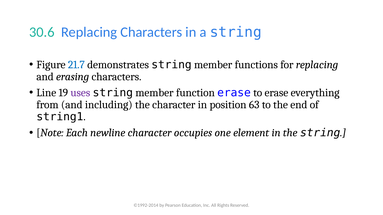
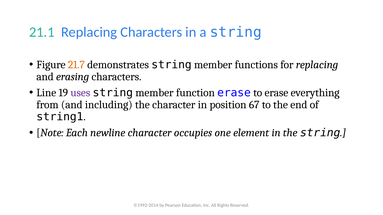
30.6: 30.6 -> 21.1
21.7 colour: blue -> orange
63: 63 -> 67
